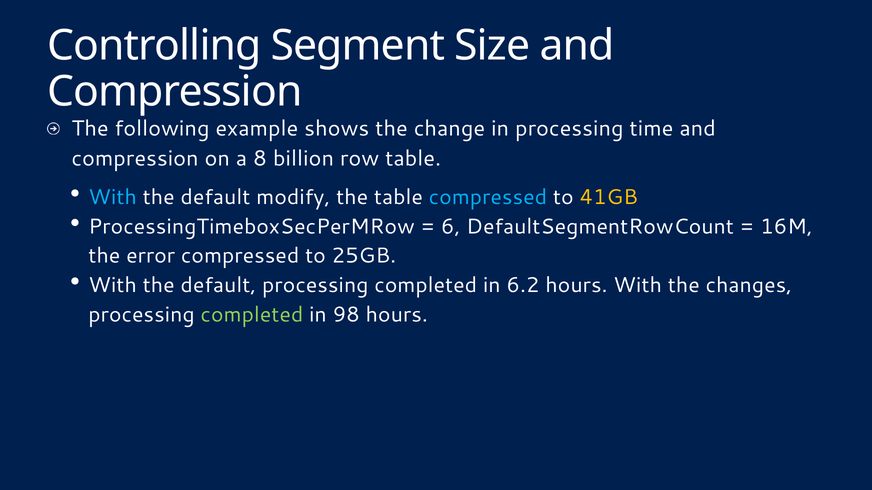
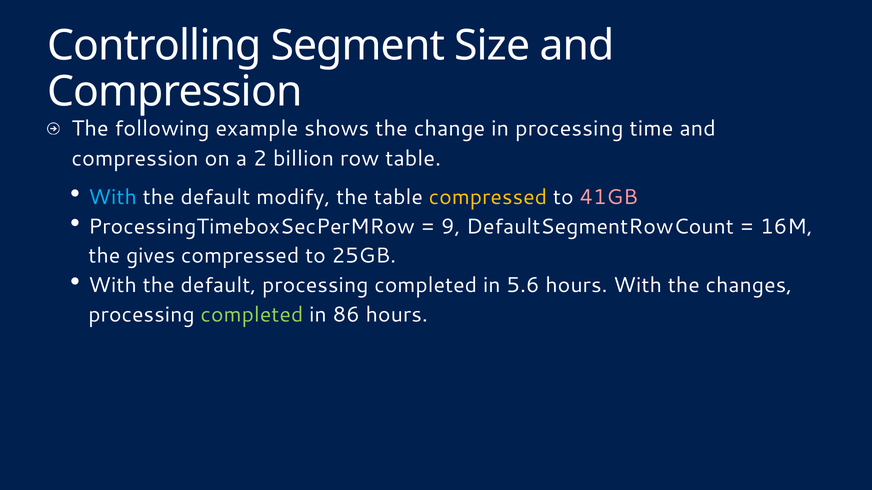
8: 8 -> 2
compressed at (488, 197) colour: light blue -> yellow
41GB colour: yellow -> pink
6: 6 -> 9
error: error -> gives
6.2: 6.2 -> 5.6
98: 98 -> 86
